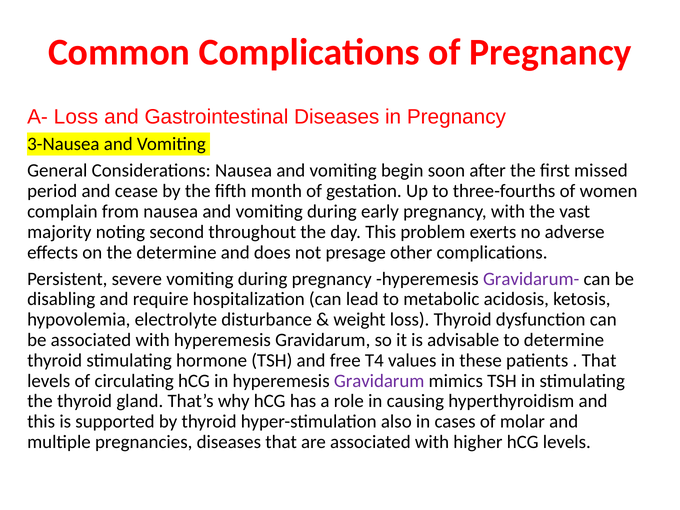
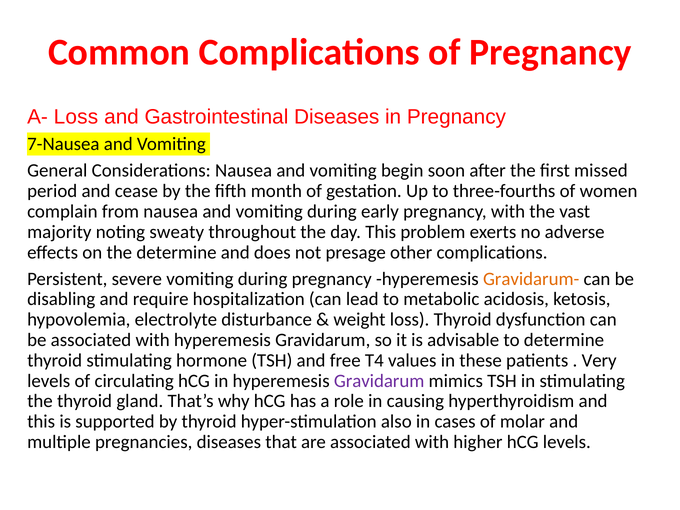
3-Nausea: 3-Nausea -> 7-Nausea
second: second -> sweaty
Gravidarum- colour: purple -> orange
That at (599, 360): That -> Very
